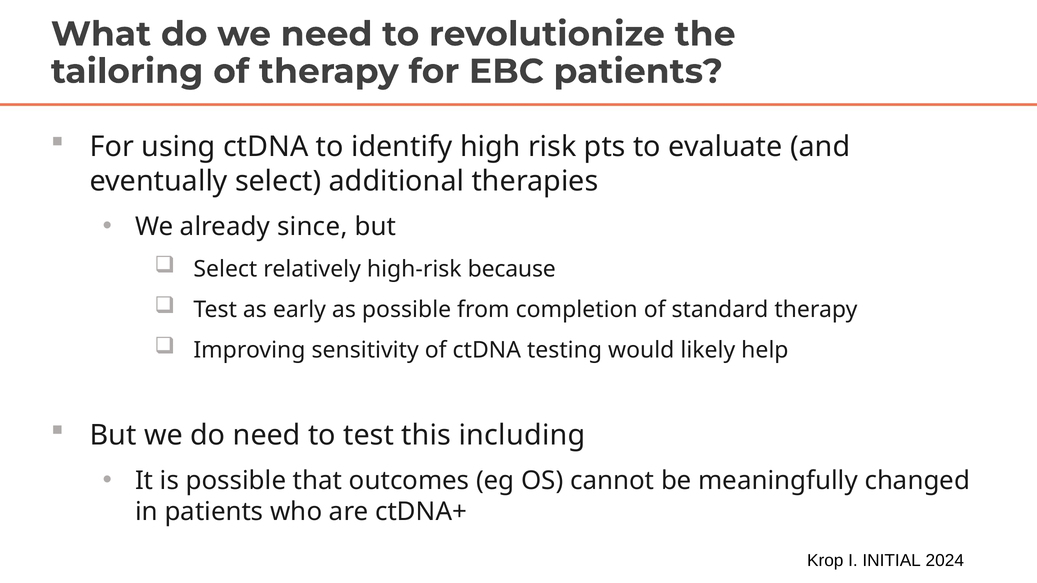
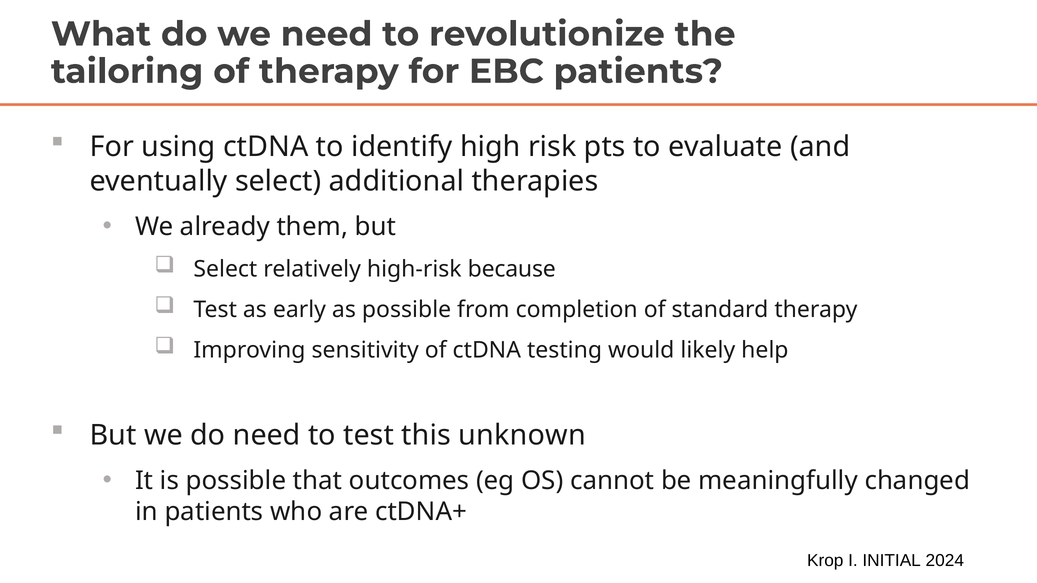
since: since -> them
including: including -> unknown
